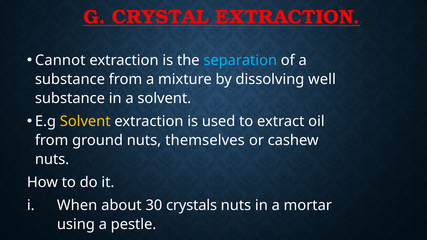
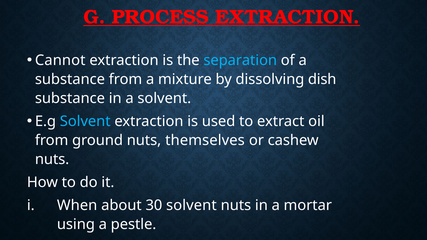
CRYSTAL: CRYSTAL -> PROCESS
well: well -> dish
Solvent at (85, 122) colour: yellow -> light blue
30 crystals: crystals -> solvent
